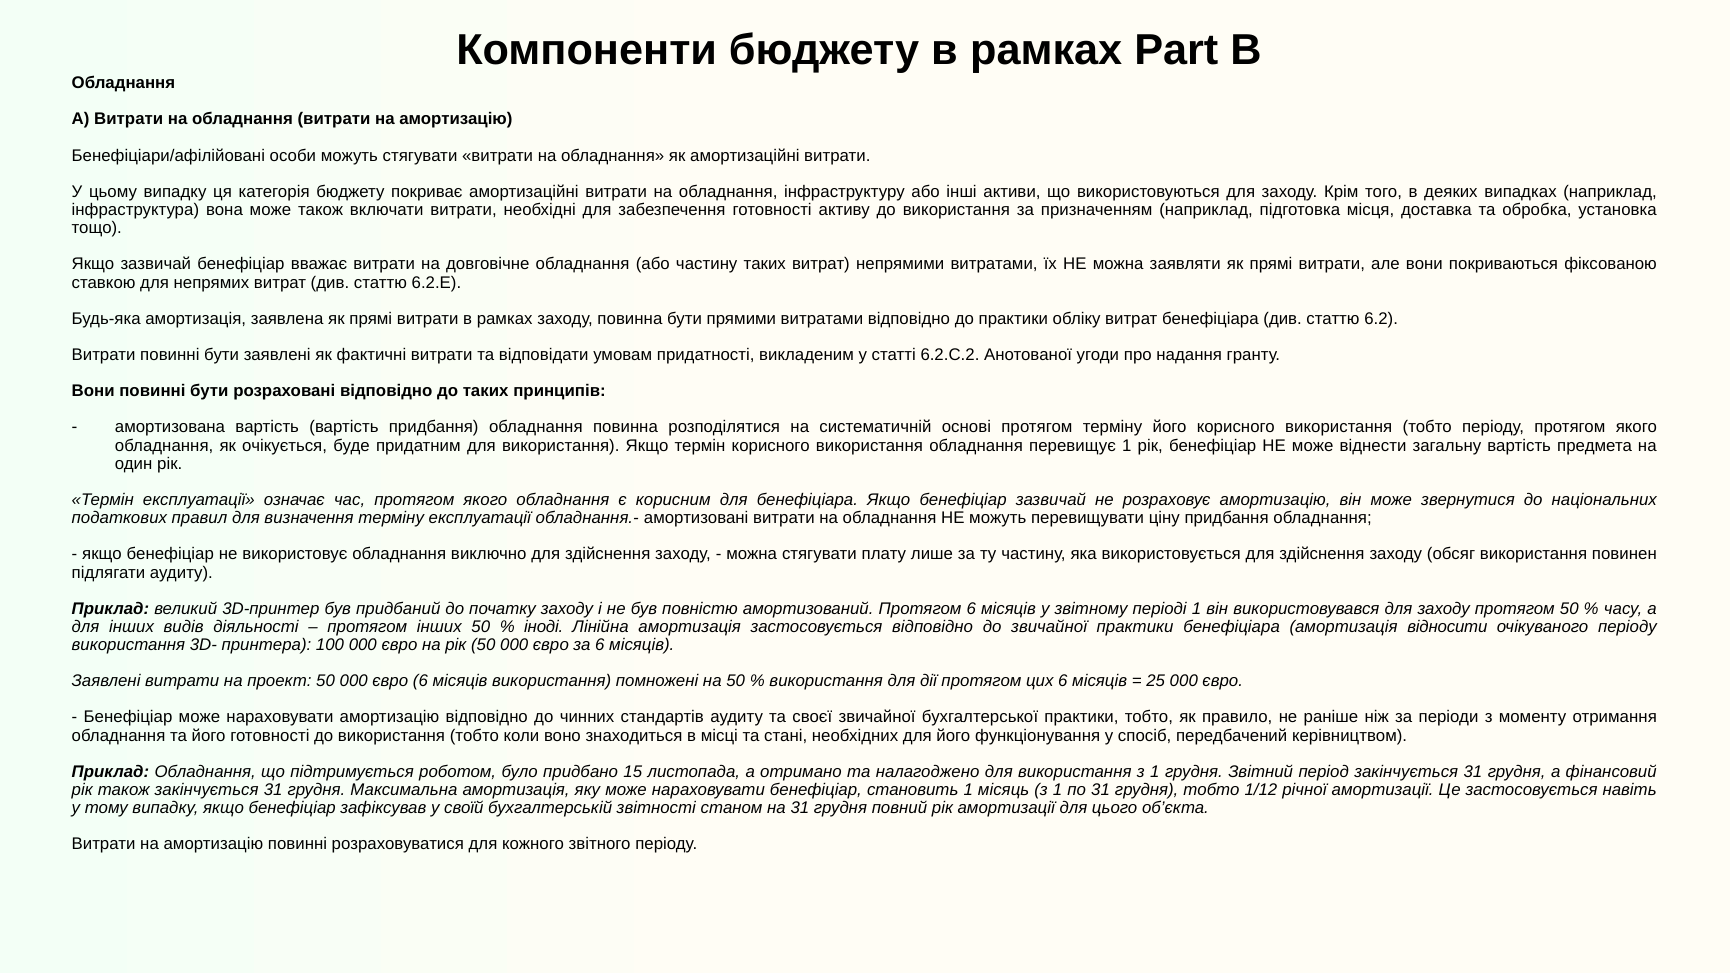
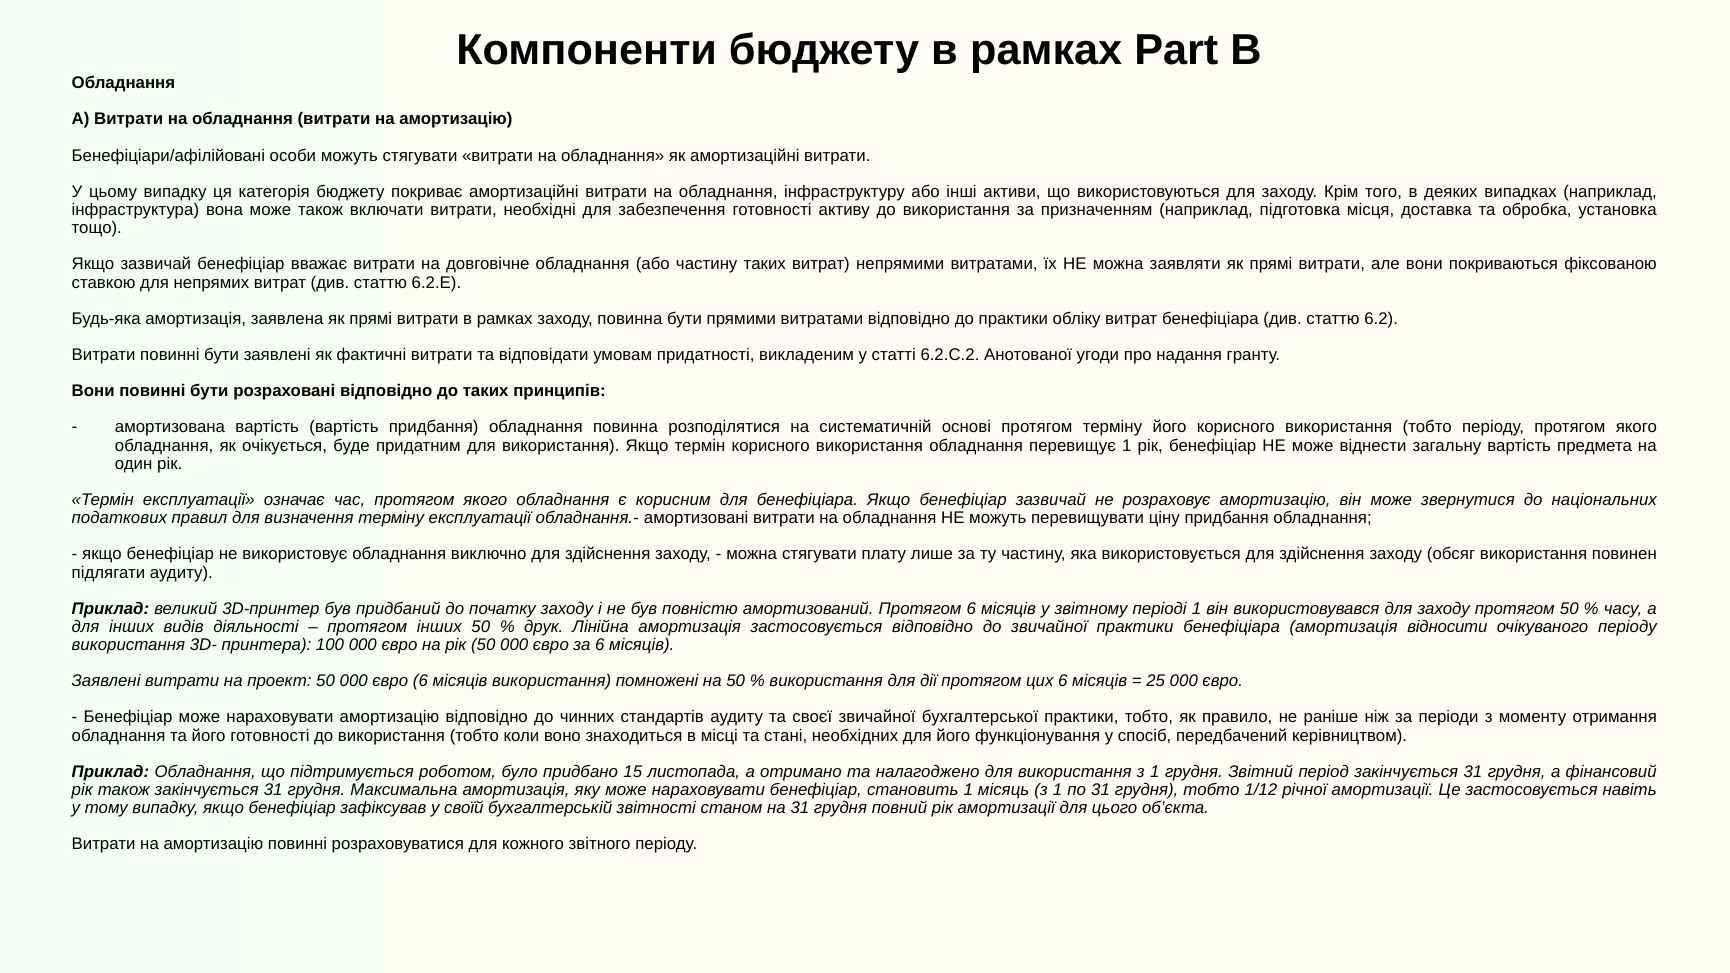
іноді: іноді -> друк
